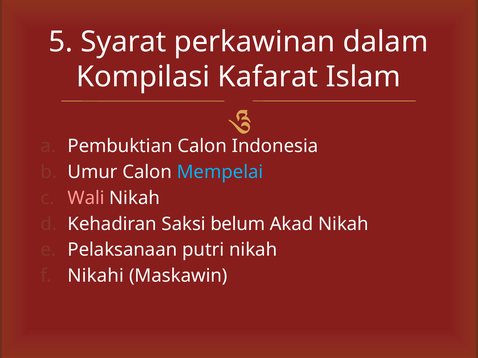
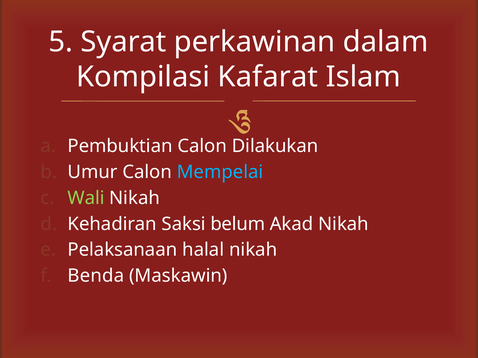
Indonesia: Indonesia -> Dilakukan
Wali colour: pink -> light green
putri: putri -> halal
Nikahi: Nikahi -> Benda
